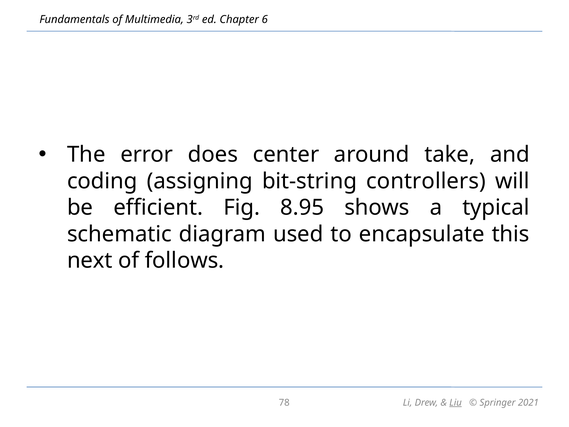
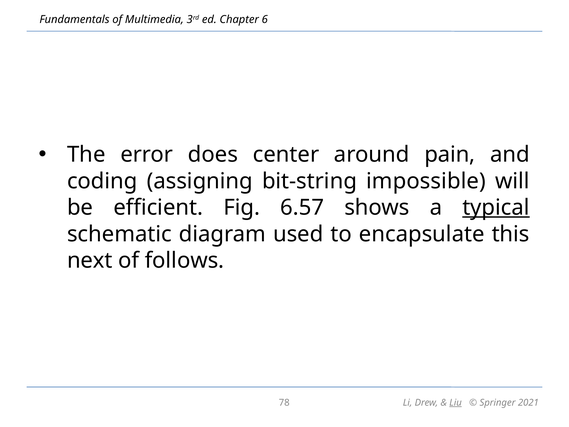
take: take -> pain
controllers: controllers -> impossible
8.95: 8.95 -> 6.57
typical underline: none -> present
